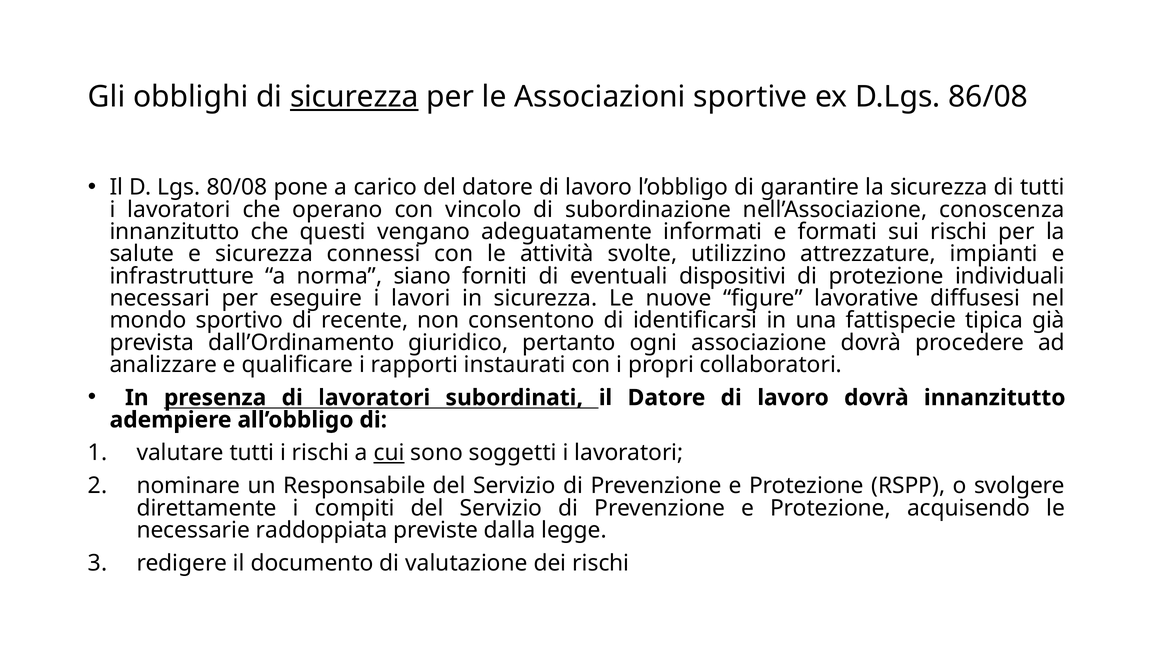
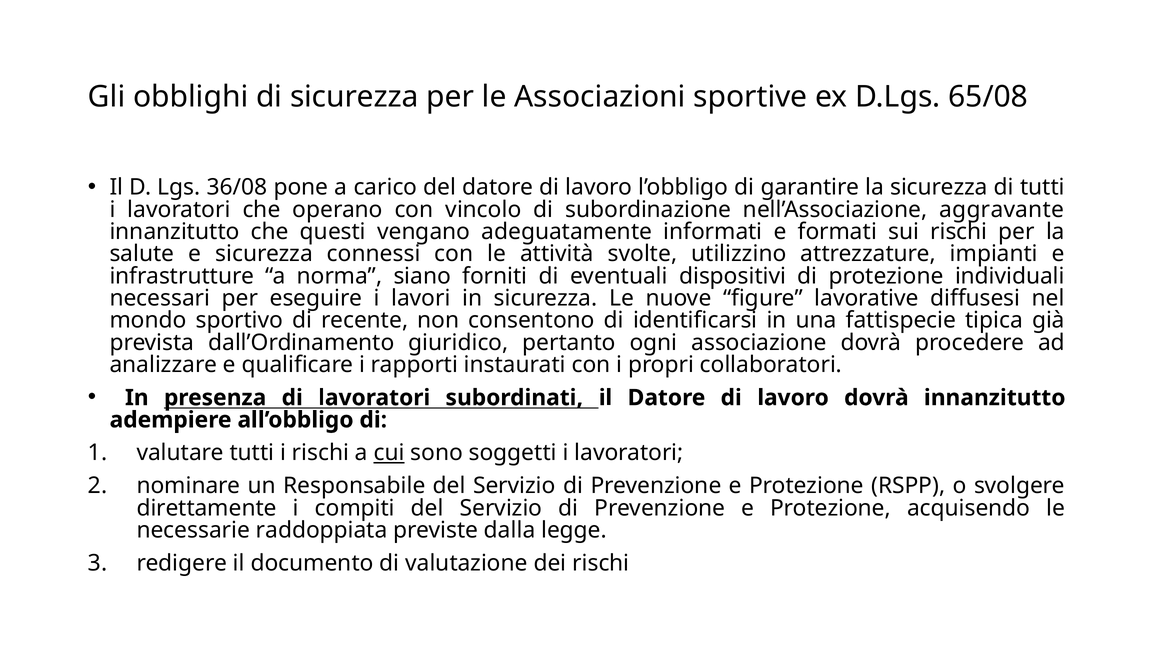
sicurezza at (354, 97) underline: present -> none
86/08: 86/08 -> 65/08
80/08: 80/08 -> 36/08
conoscenza: conoscenza -> aggravante
